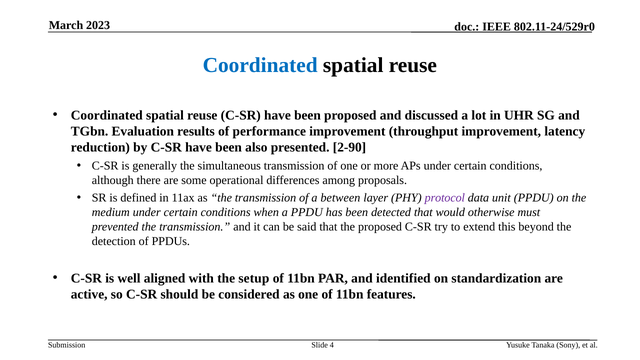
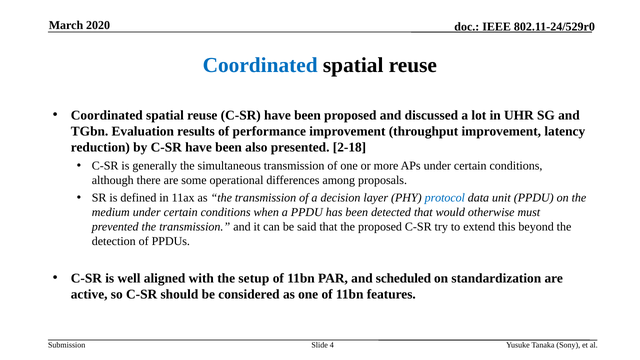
2023: 2023 -> 2020
2-90: 2-90 -> 2-18
between: between -> decision
protocol colour: purple -> blue
identified: identified -> scheduled
